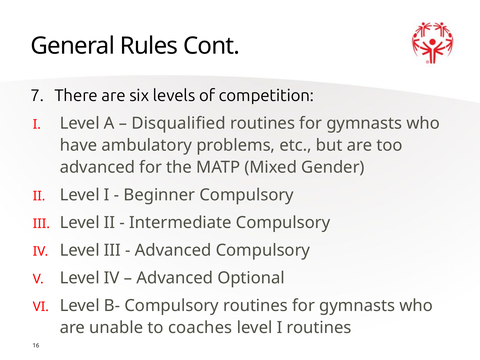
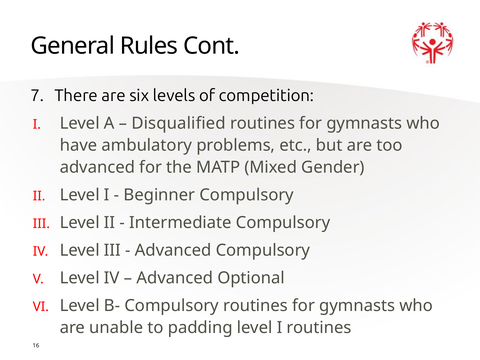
coaches: coaches -> padding
